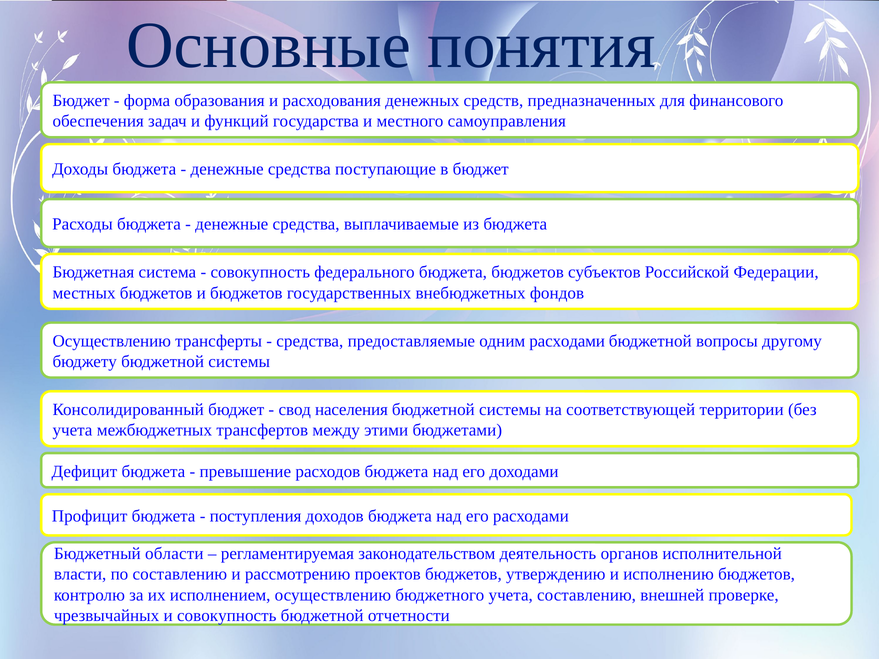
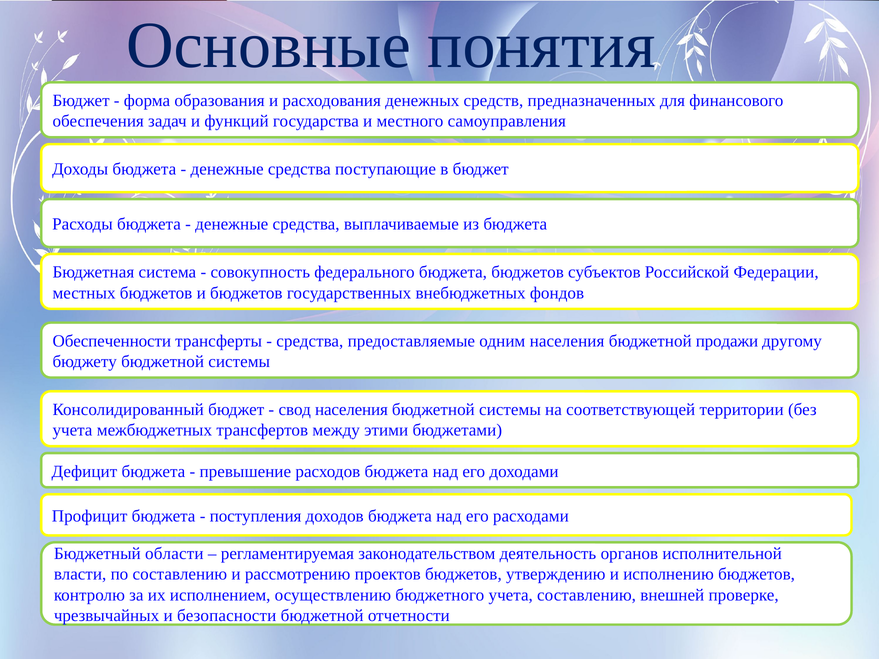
Осуществлению at (112, 341): Осуществлению -> Обеспеченности
одним расходами: расходами -> населения
вопросы: вопросы -> продажи
и совокупность: совокупность -> безопасности
